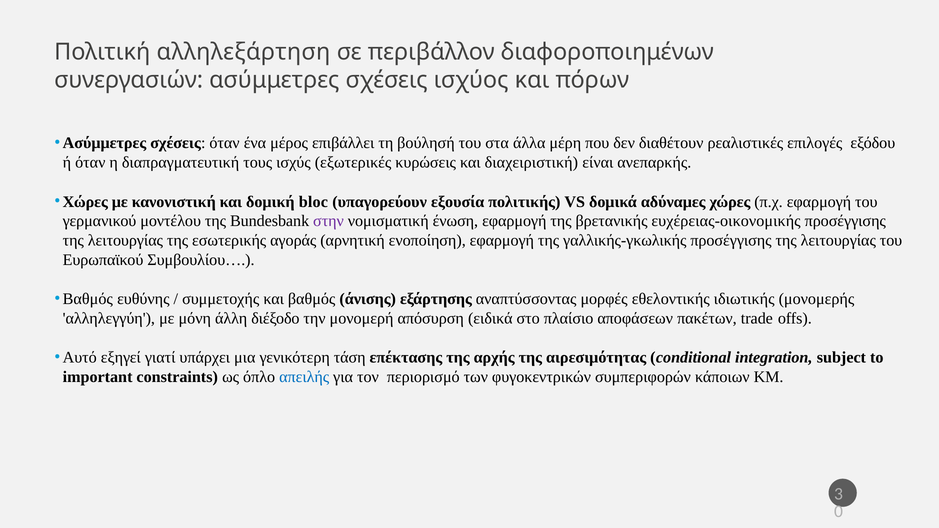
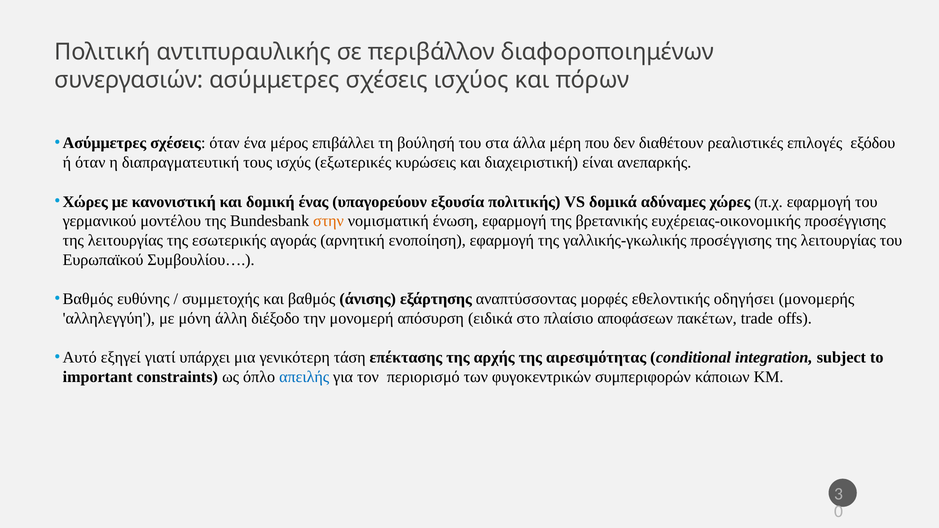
αλληλεξάρτηση: αλληλεξάρτηση -> αντιπυραυλικής
bloc: bloc -> ένας
στην colour: purple -> orange
ιδιωτικής: ιδιωτικής -> οδηγήσει
